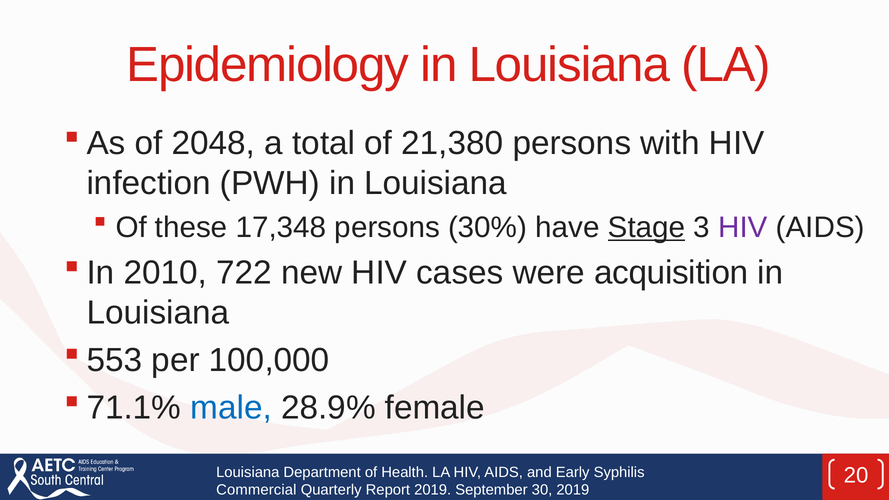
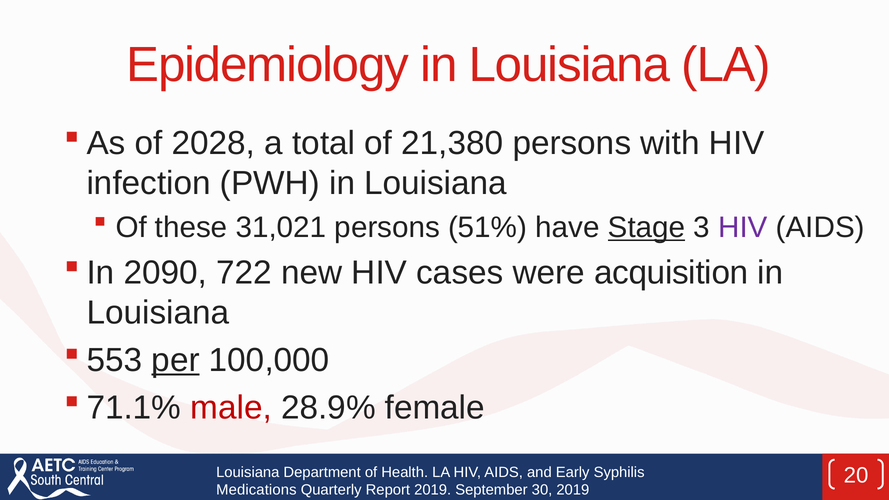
2048: 2048 -> 2028
17,348: 17,348 -> 31,021
30%: 30% -> 51%
2010: 2010 -> 2090
per underline: none -> present
male colour: blue -> red
Commercial: Commercial -> Medications
